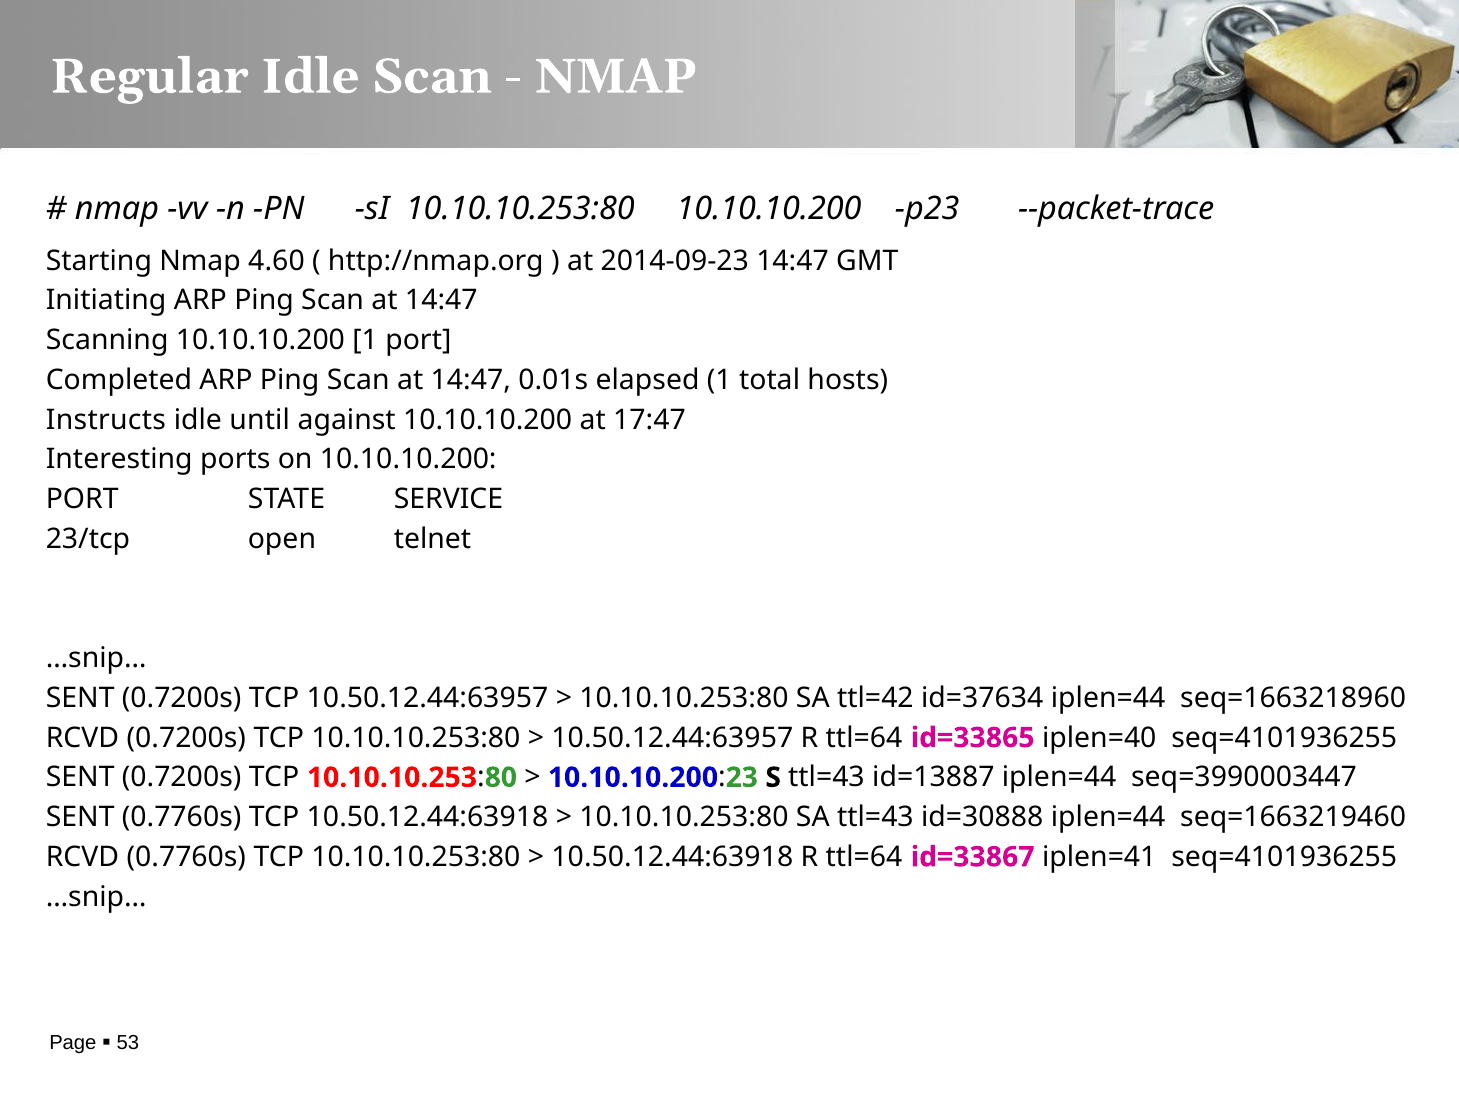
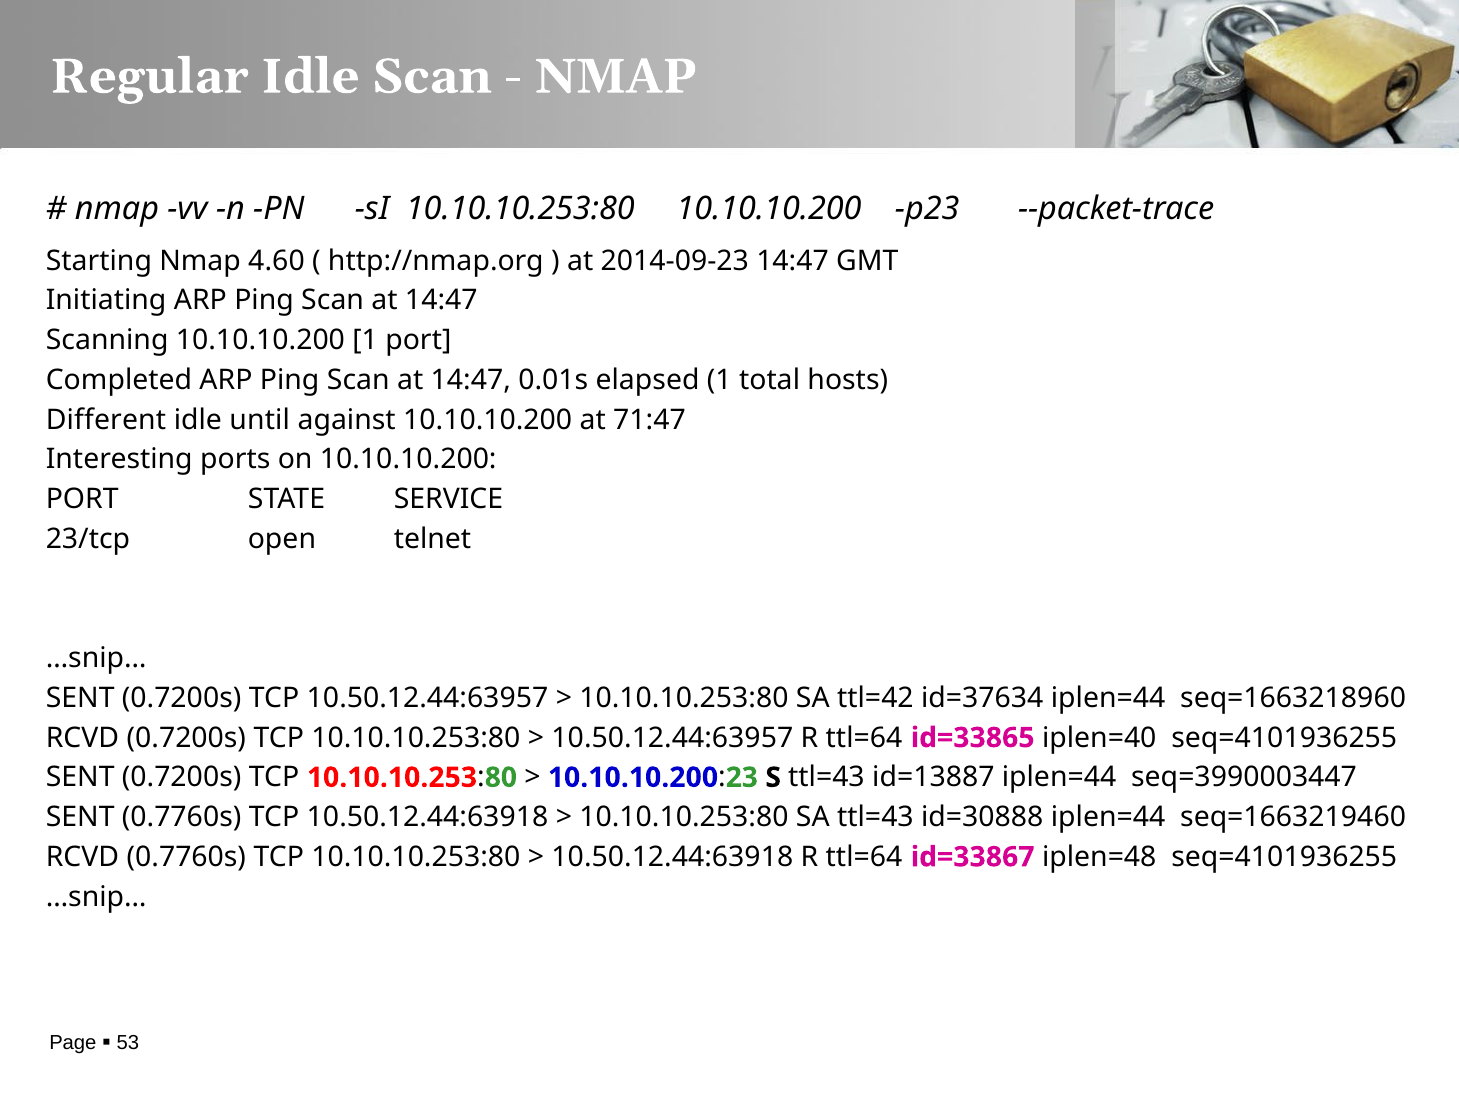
Instructs: Instructs -> Different
17:47: 17:47 -> 71:47
iplen=41: iplen=41 -> iplen=48
